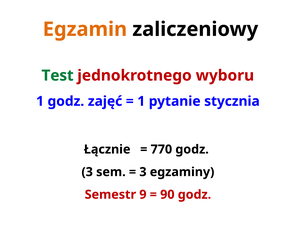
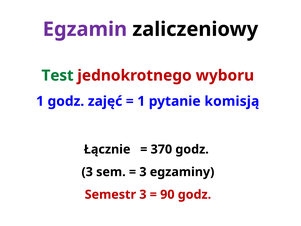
Egzamin colour: orange -> purple
stycznia: stycznia -> komisją
770: 770 -> 370
Semestr 9: 9 -> 3
